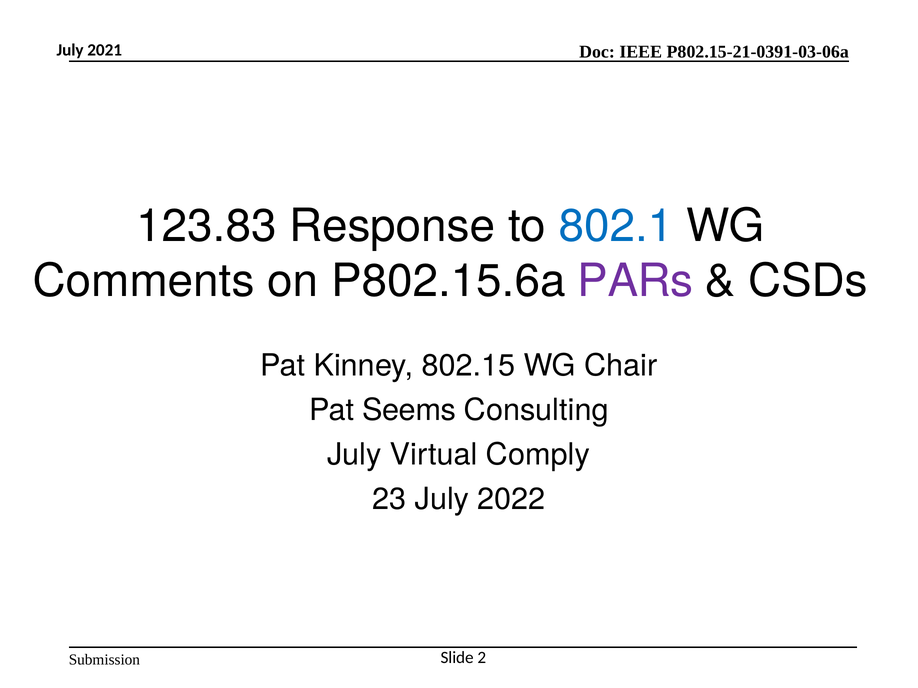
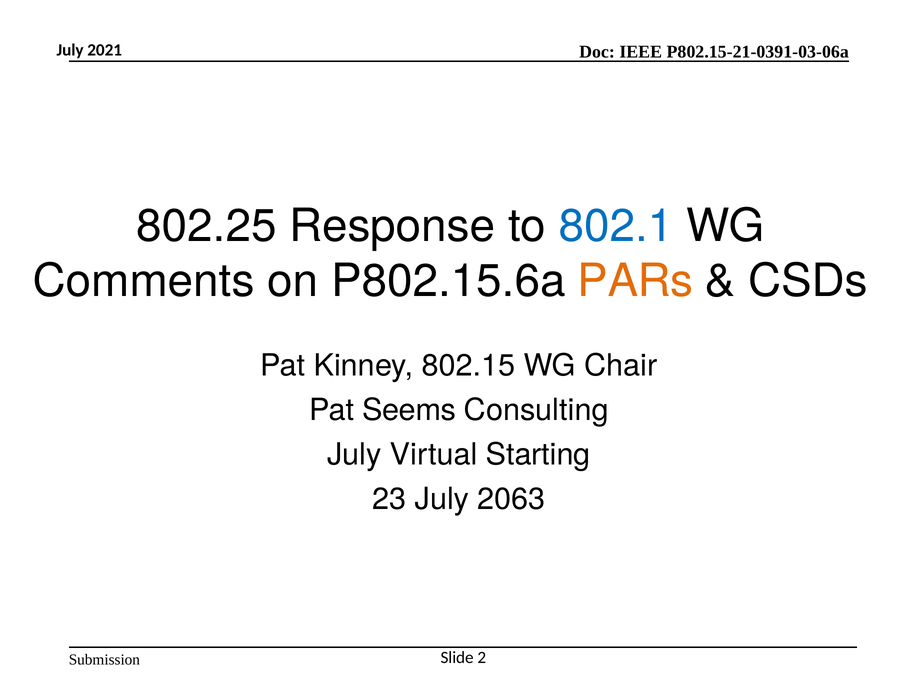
123.83: 123.83 -> 802.25
PARs colour: purple -> orange
Comply: Comply -> Starting
2022: 2022 -> 2063
